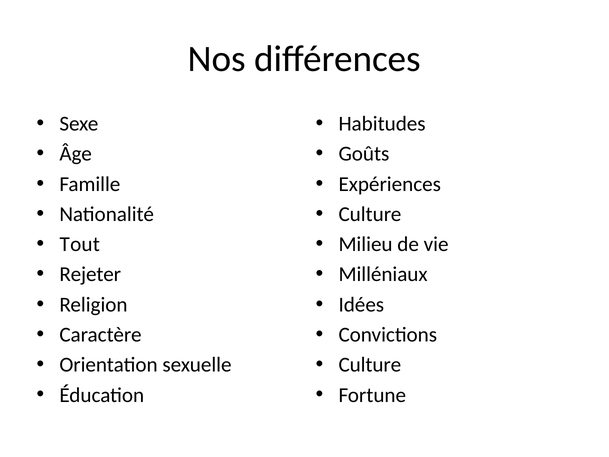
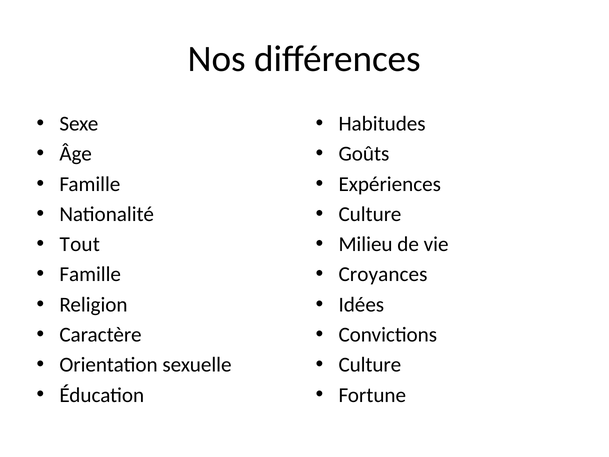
Rejeter at (90, 274): Rejeter -> Famille
Milléniaux: Milléniaux -> Croyances
